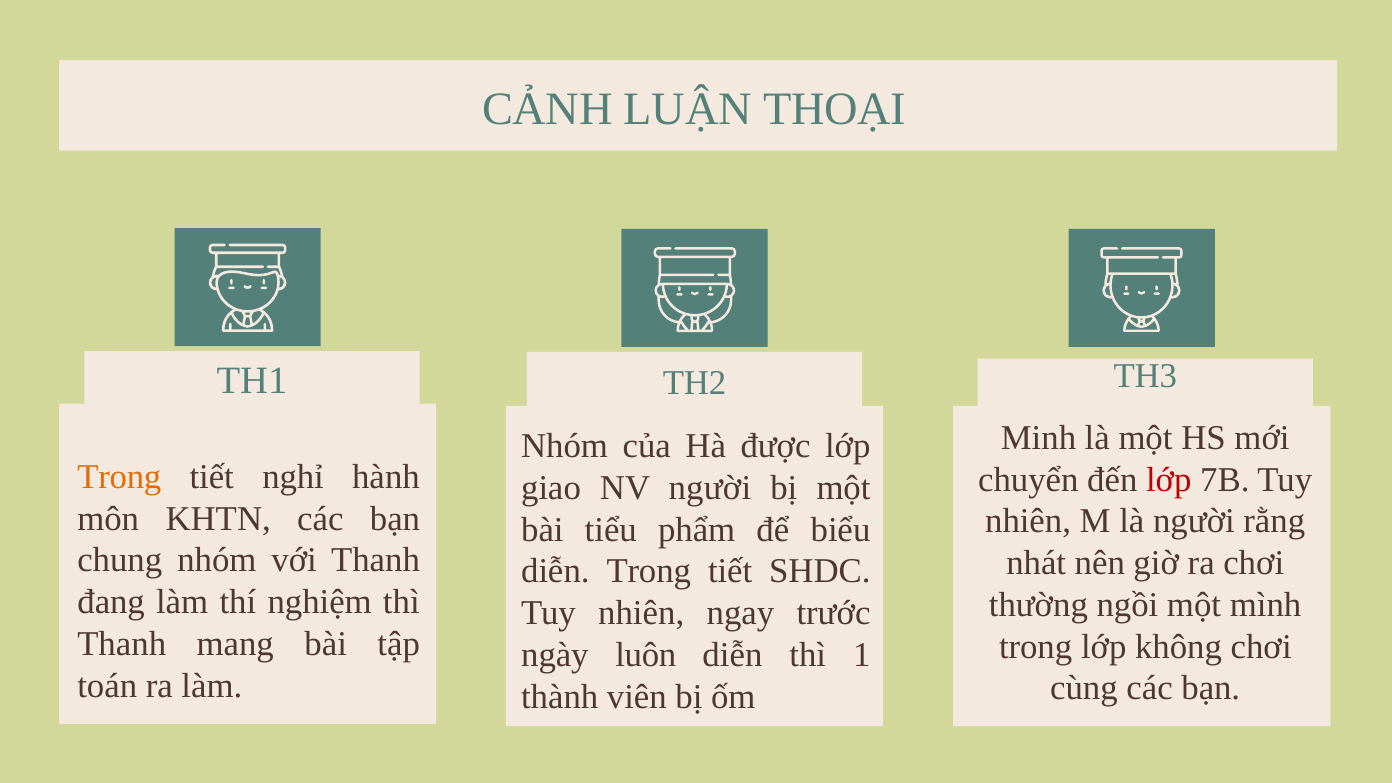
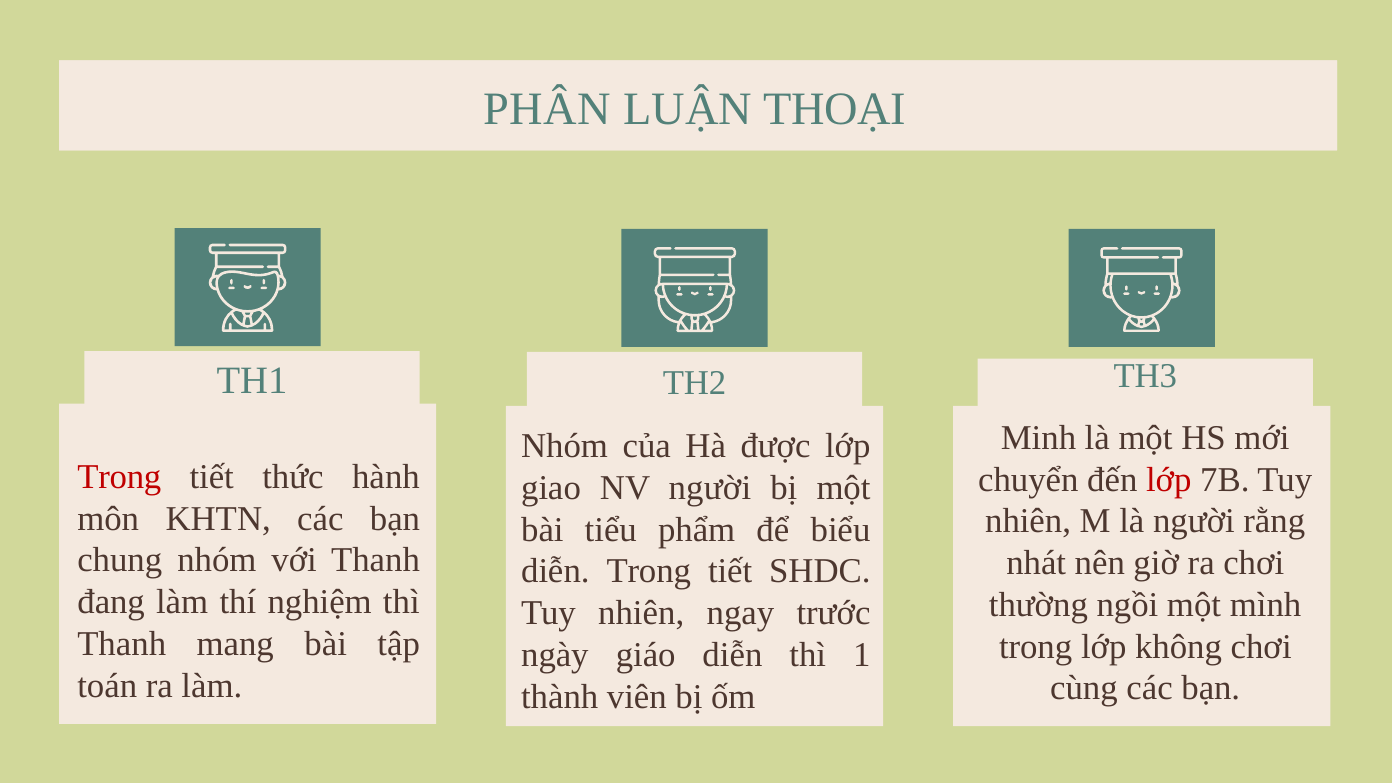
CẢNH: CẢNH -> PHÂN
Trong at (119, 477) colour: orange -> red
nghỉ: nghỉ -> thức
luôn: luôn -> giáo
